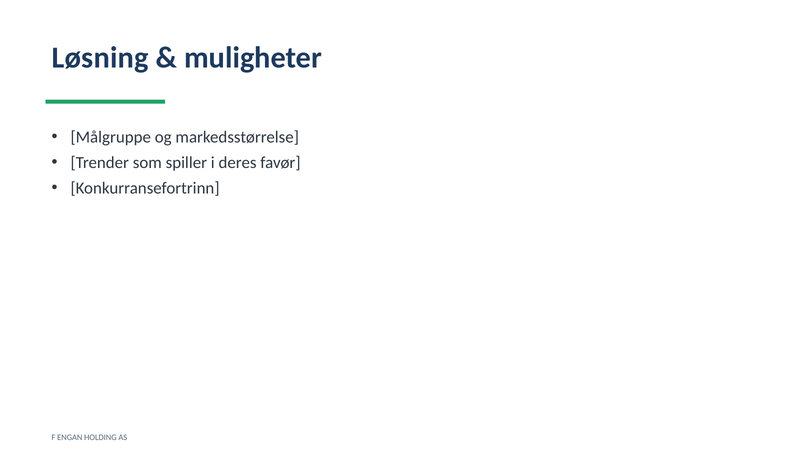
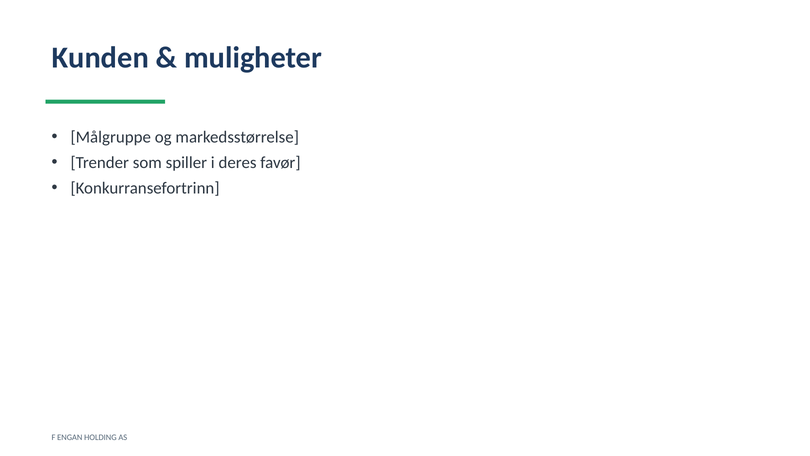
Løsning: Løsning -> Kunden
